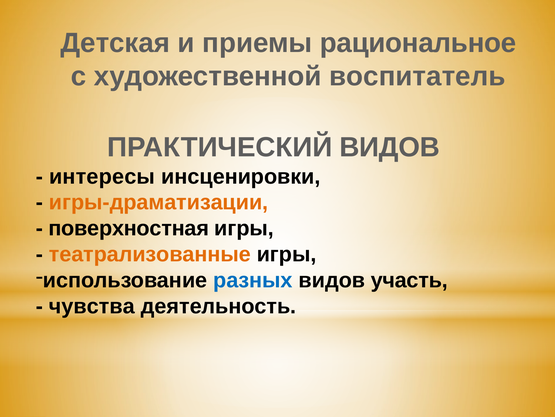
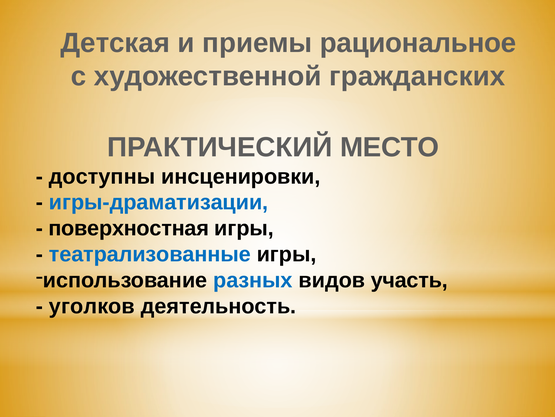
воспитатель: воспитатель -> гражданских
ПРАКТИЧЕСКИЙ ВИДОВ: ВИДОВ -> МЕСТО
интересы: интересы -> доступны
игры-драматизации colour: orange -> blue
театрализованные colour: orange -> blue
чувства: чувства -> уголков
